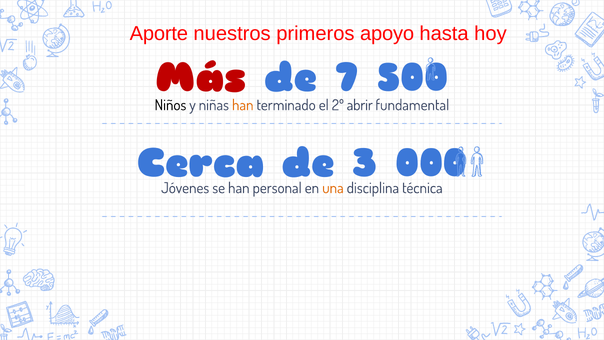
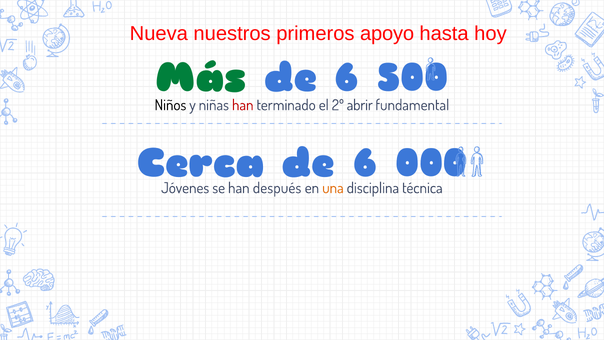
Aporte: Aporte -> Nueva
Más colour: red -> green
7 at (347, 78): 7 -> 6
han at (243, 105) colour: orange -> red
3 at (365, 163): 3 -> 6
personal: personal -> después
